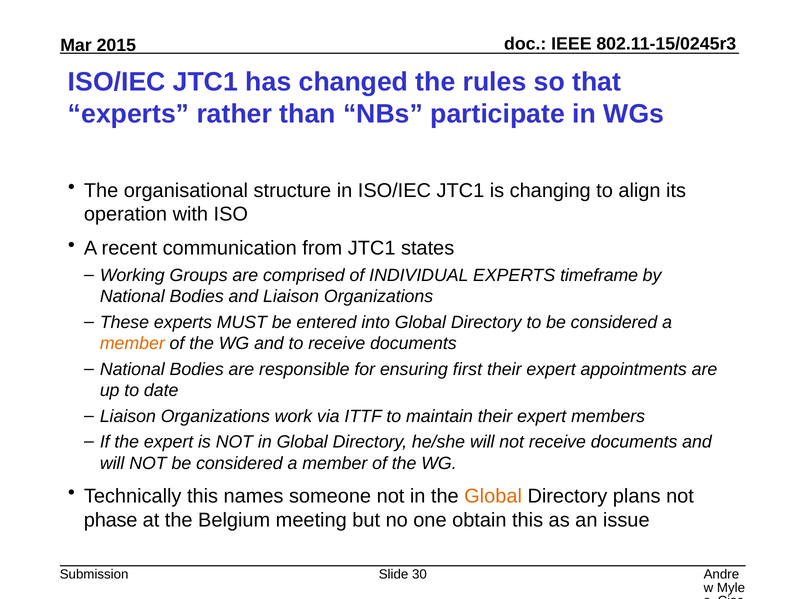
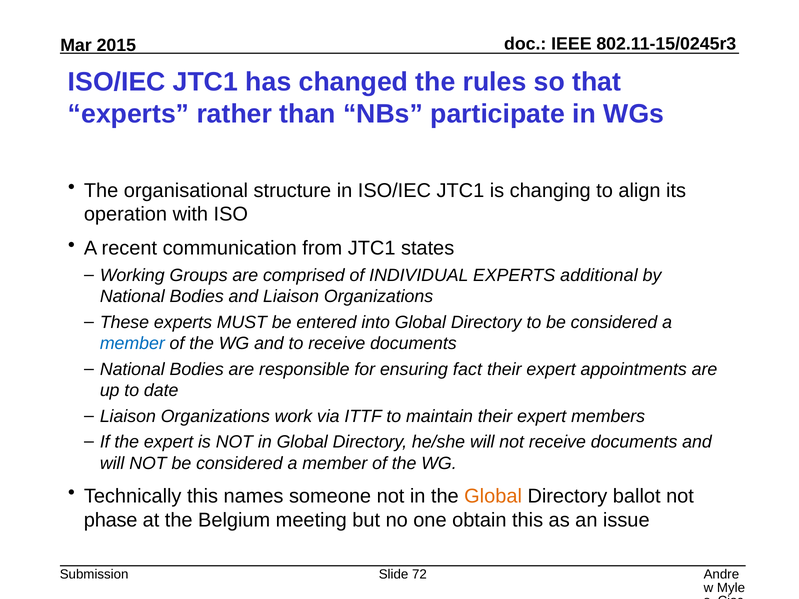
timeframe: timeframe -> additional
member at (132, 344) colour: orange -> blue
first: first -> fact
plans: plans -> ballot
30: 30 -> 72
